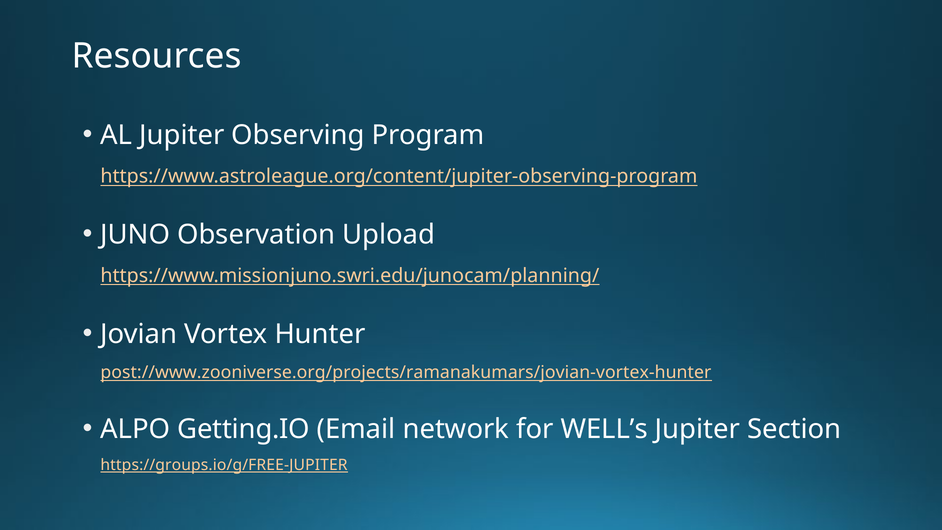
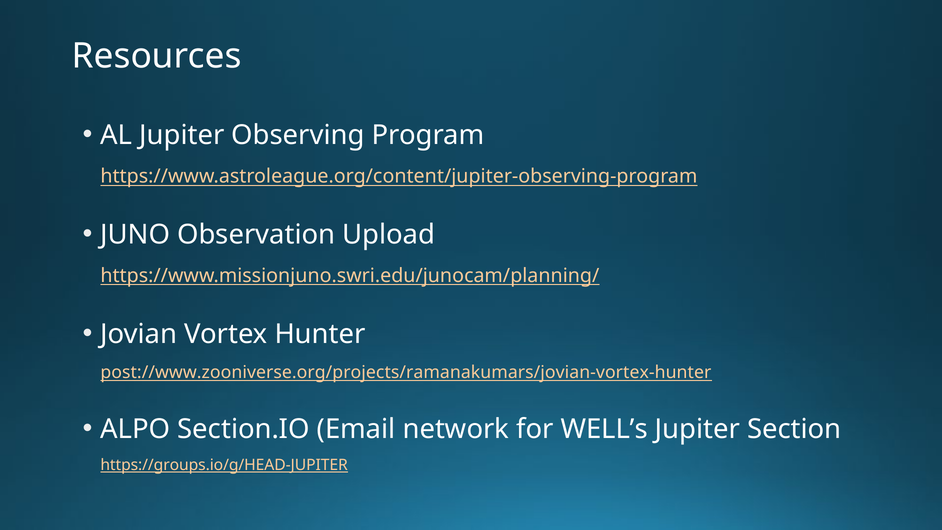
Getting.IO: Getting.IO -> Section.IO
https://groups.io/g/FREE-JUPITER: https://groups.io/g/FREE-JUPITER -> https://groups.io/g/HEAD-JUPITER
